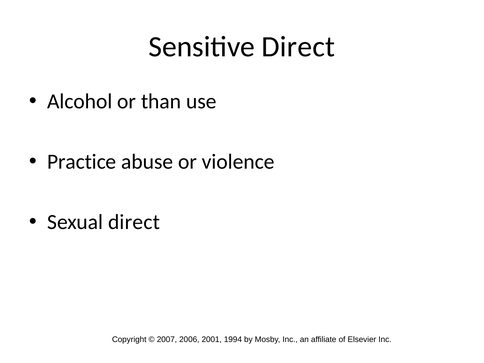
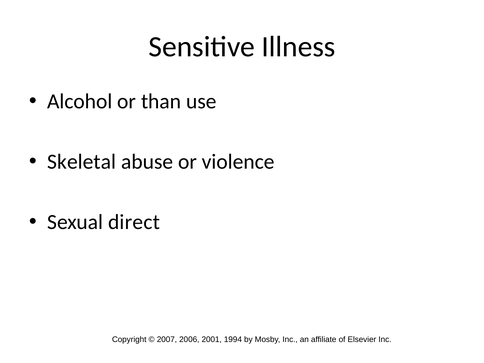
Sensitive Direct: Direct -> Illness
Practice: Practice -> Skeletal
